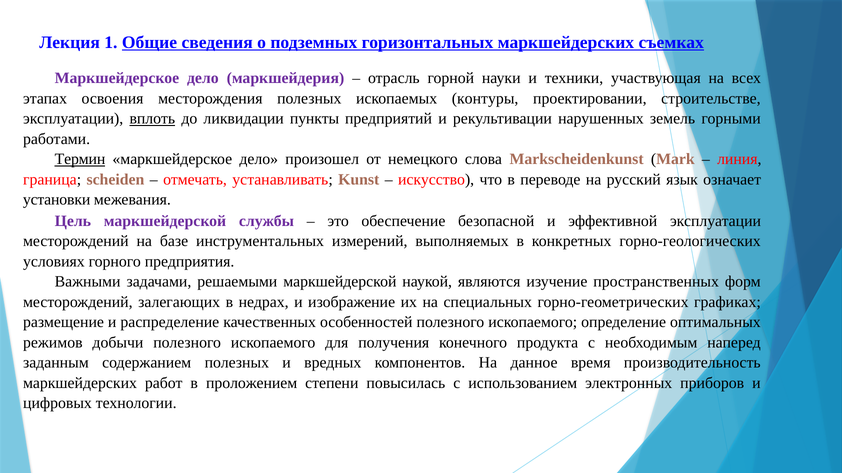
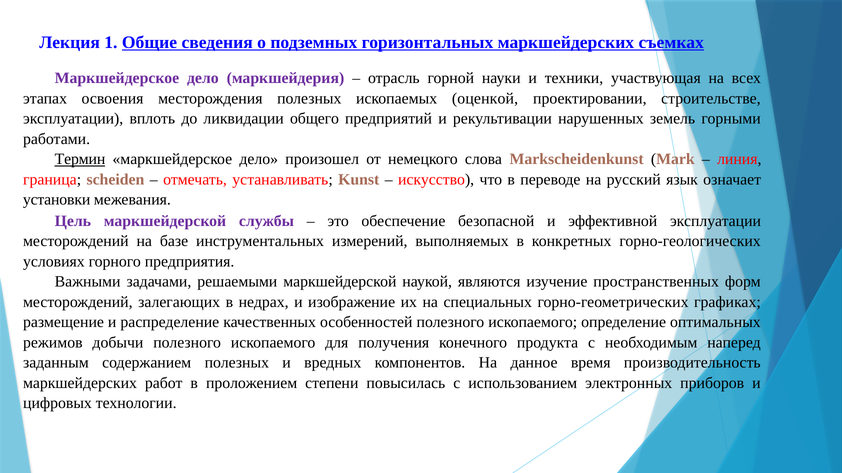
контуры: контуры -> оценкой
вплоть underline: present -> none
пункты: пункты -> общего
